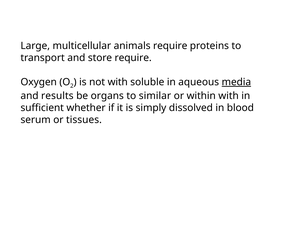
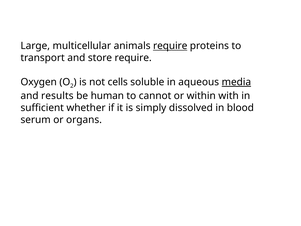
require at (170, 46) underline: none -> present
not with: with -> cells
organs: organs -> human
similar: similar -> cannot
tissues: tissues -> organs
